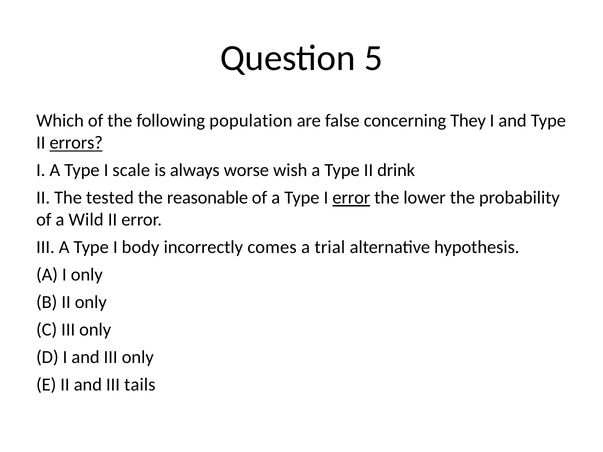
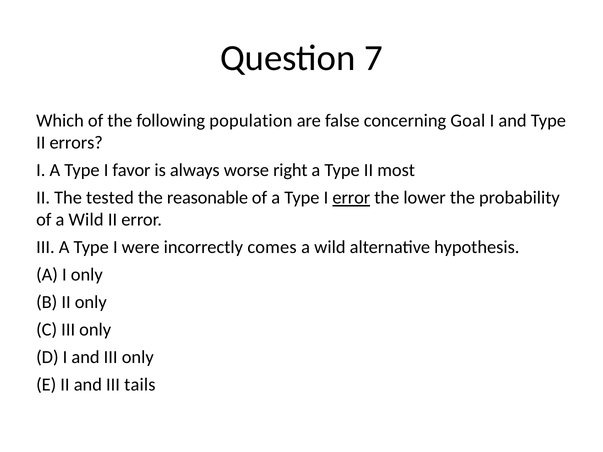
5: 5 -> 7
They: They -> Goal
errors underline: present -> none
scale: scale -> favor
wish: wish -> right
drink: drink -> most
body: body -> were
trial at (330, 247): trial -> wild
